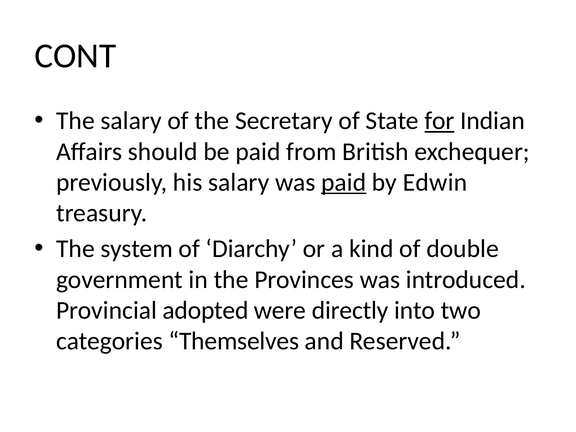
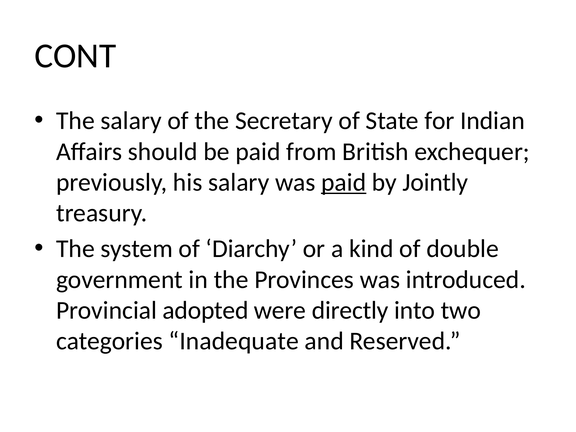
for underline: present -> none
Edwin: Edwin -> Jointly
Themselves: Themselves -> Inadequate
